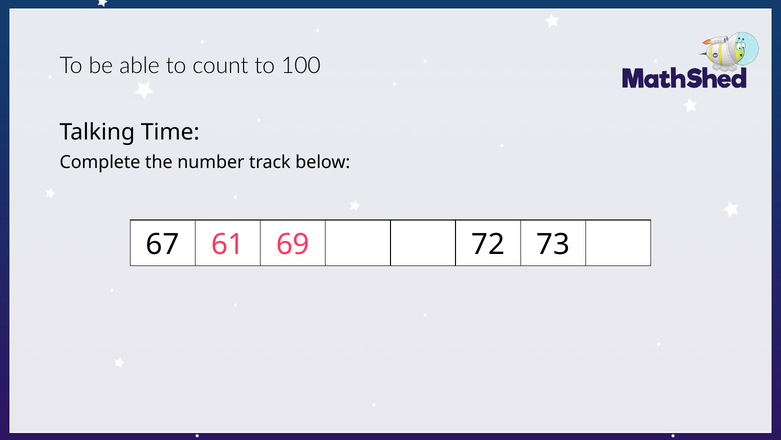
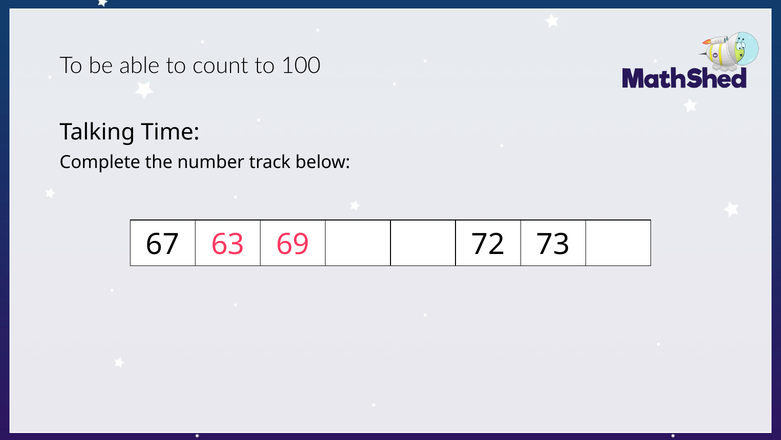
61: 61 -> 63
